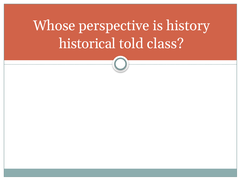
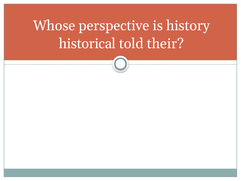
class: class -> their
